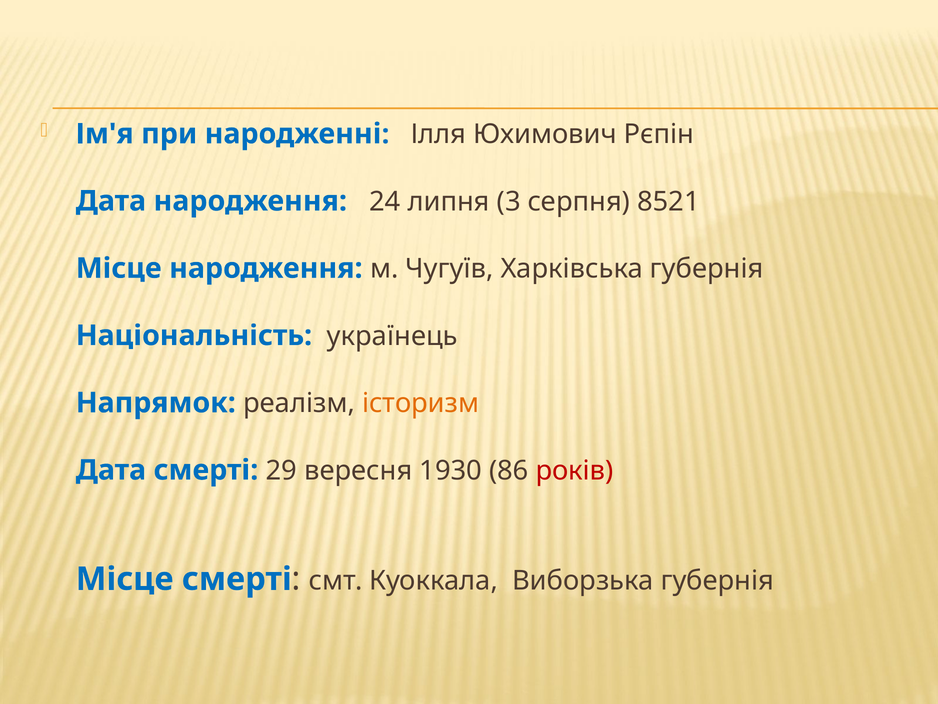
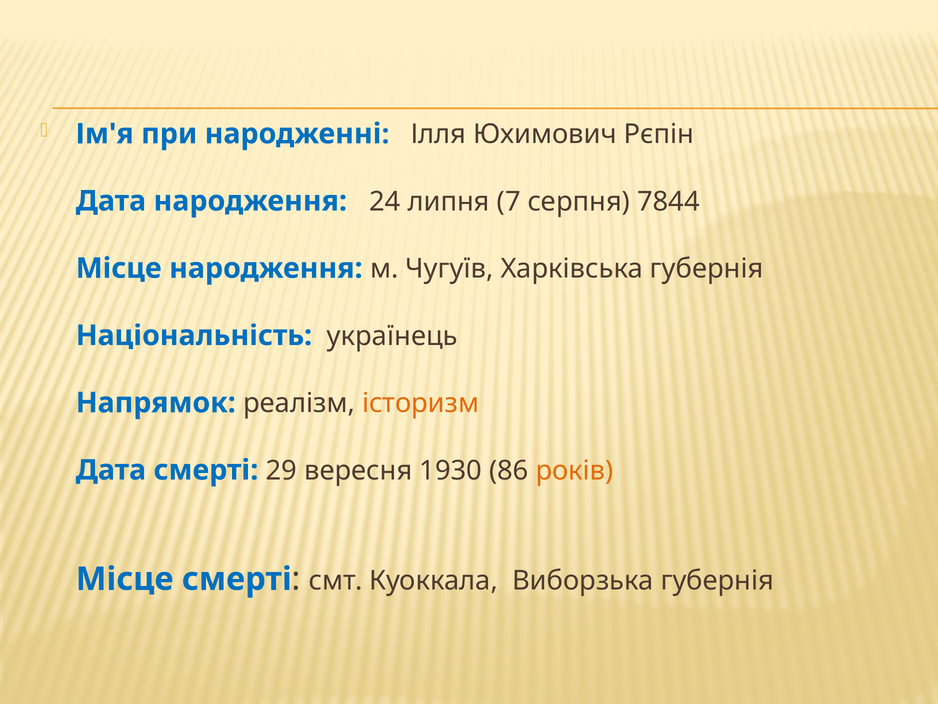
3: 3 -> 7
8521: 8521 -> 7844
років colour: red -> orange
